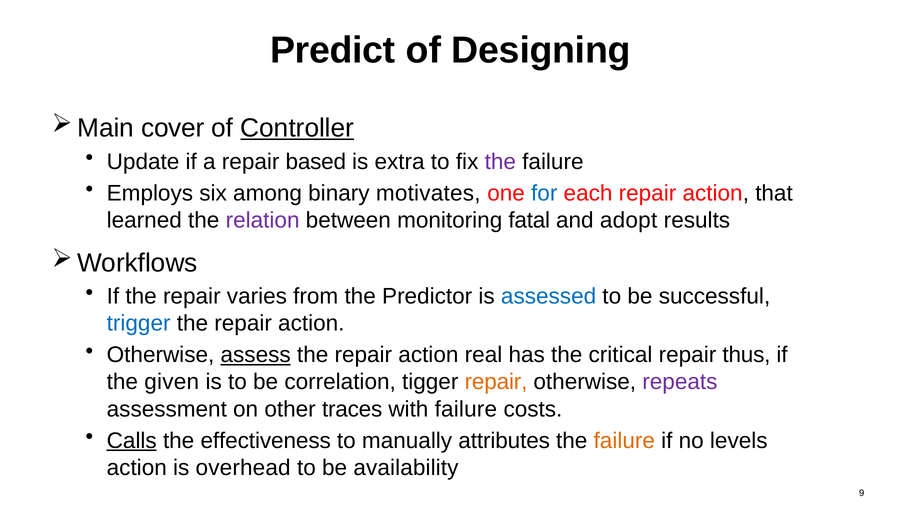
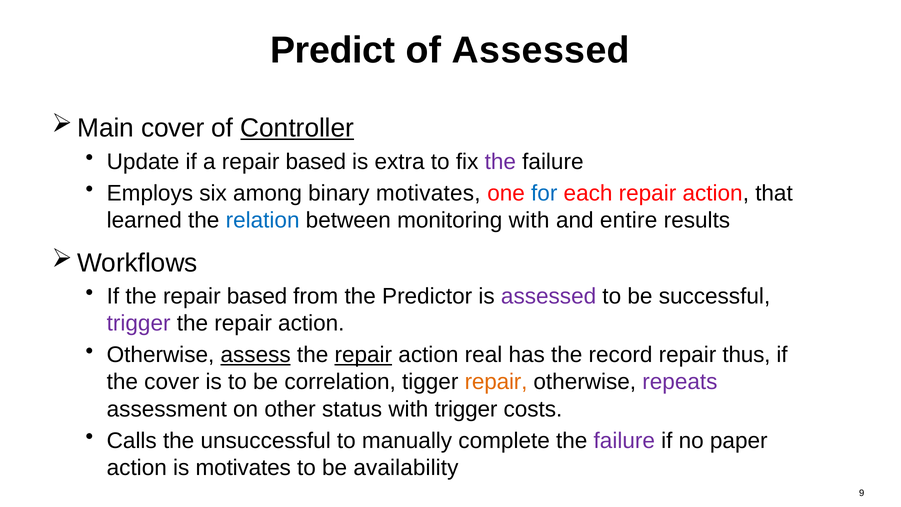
of Designing: Designing -> Assessed
relation colour: purple -> blue
monitoring fatal: fatal -> with
adopt: adopt -> entire
the repair varies: varies -> based
assessed at (549, 296) colour: blue -> purple
trigger at (139, 323) colour: blue -> purple
repair at (363, 355) underline: none -> present
critical: critical -> record
the given: given -> cover
traces: traces -> status
with failure: failure -> trigger
Calls underline: present -> none
effectiveness: effectiveness -> unsuccessful
attributes: attributes -> complete
failure at (624, 441) colour: orange -> purple
levels: levels -> paper
is overhead: overhead -> motivates
